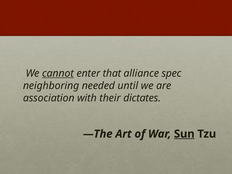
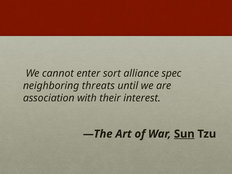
cannot underline: present -> none
that: that -> sort
needed: needed -> threats
dictates: dictates -> interest
